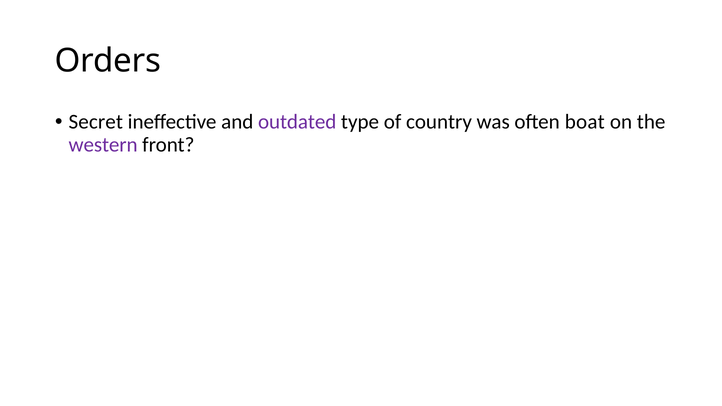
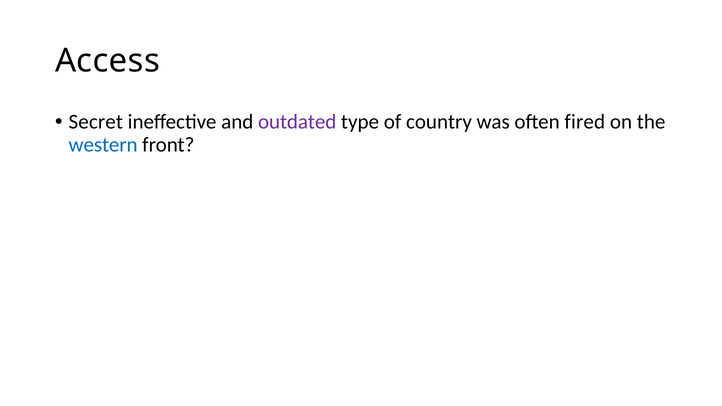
Orders: Orders -> Access
boat: boat -> fired
western colour: purple -> blue
